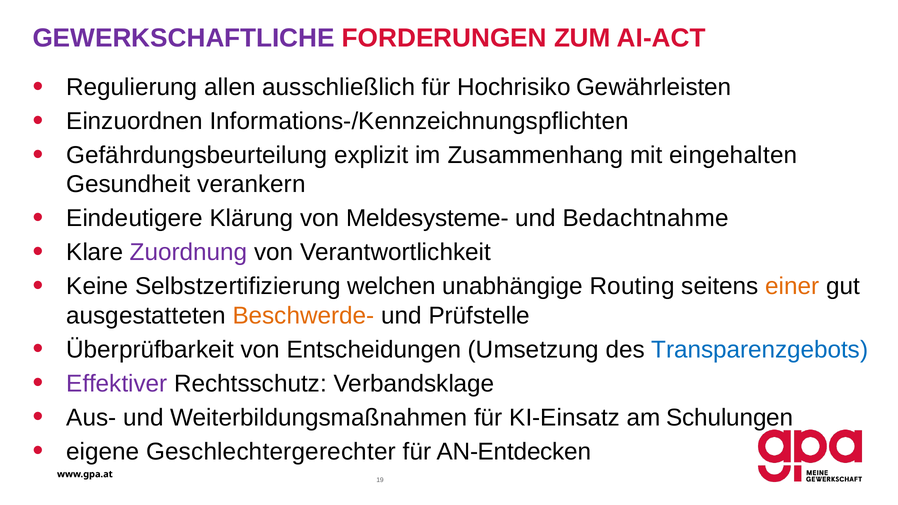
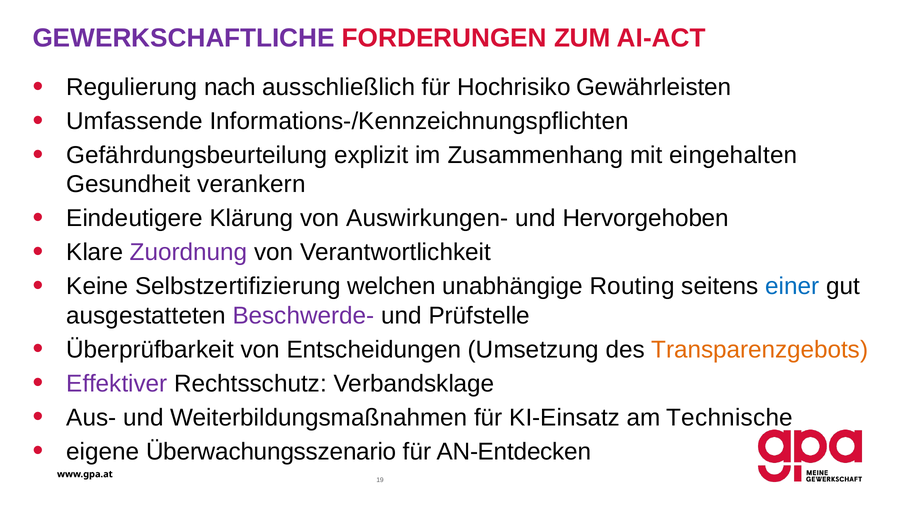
allen: allen -> nach
Einzuordnen: Einzuordnen -> Umfassende
Meldesysteme-: Meldesysteme- -> Auswirkungen-
Bedachtnahme: Bedachtnahme -> Hervorgehoben
einer colour: orange -> blue
Beschwerde- colour: orange -> purple
Transparenzgebots colour: blue -> orange
Schulungen: Schulungen -> Technische
Geschlechtergerechter: Geschlechtergerechter -> Überwachungsszenario
